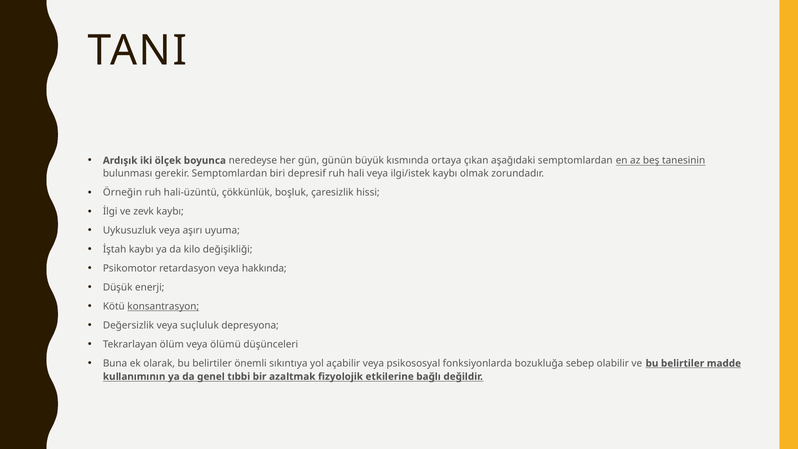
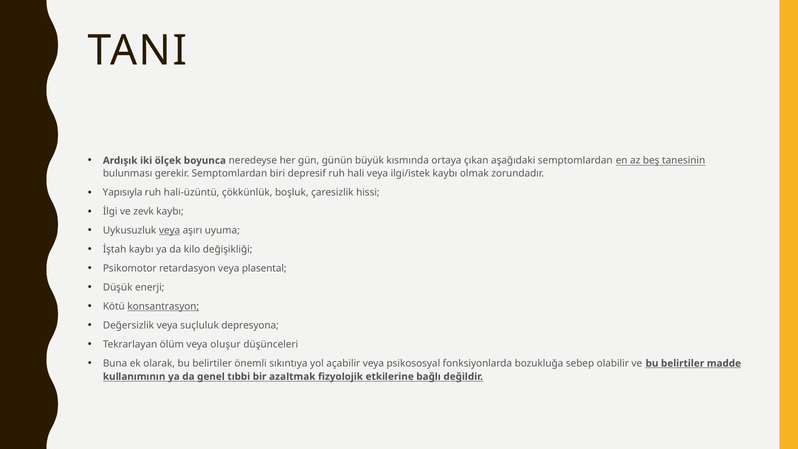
Örneğin: Örneğin -> Yapısıyla
veya at (170, 231) underline: none -> present
hakkında: hakkında -> plasental
ölümü: ölümü -> oluşur
